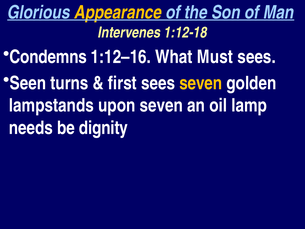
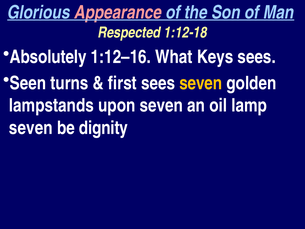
Appearance colour: yellow -> pink
Intervenes: Intervenes -> Respected
Condemns: Condemns -> Absolutely
Must: Must -> Keys
needs at (31, 128): needs -> seven
